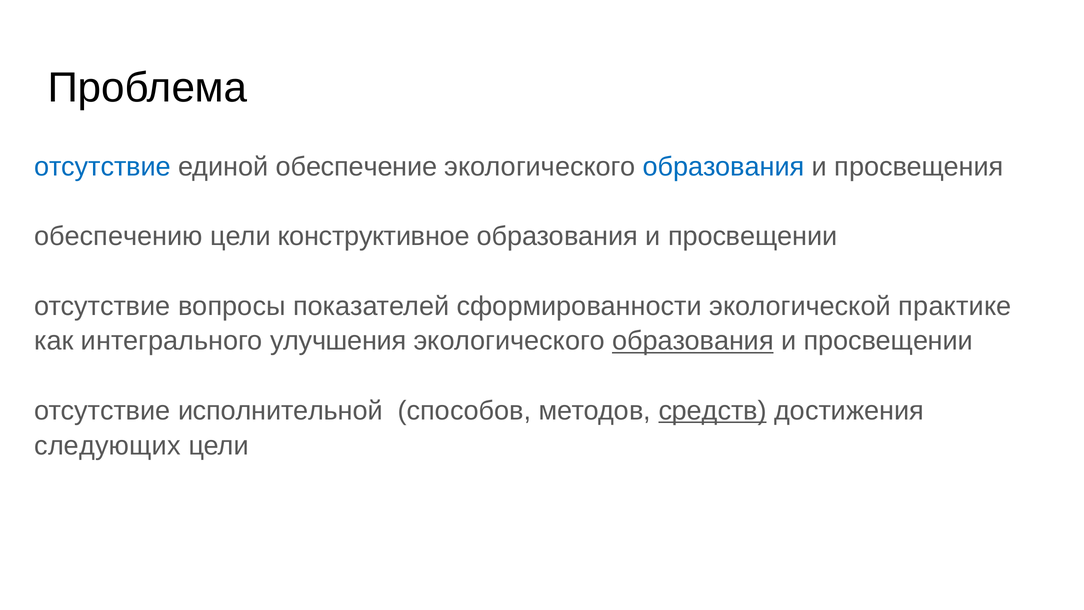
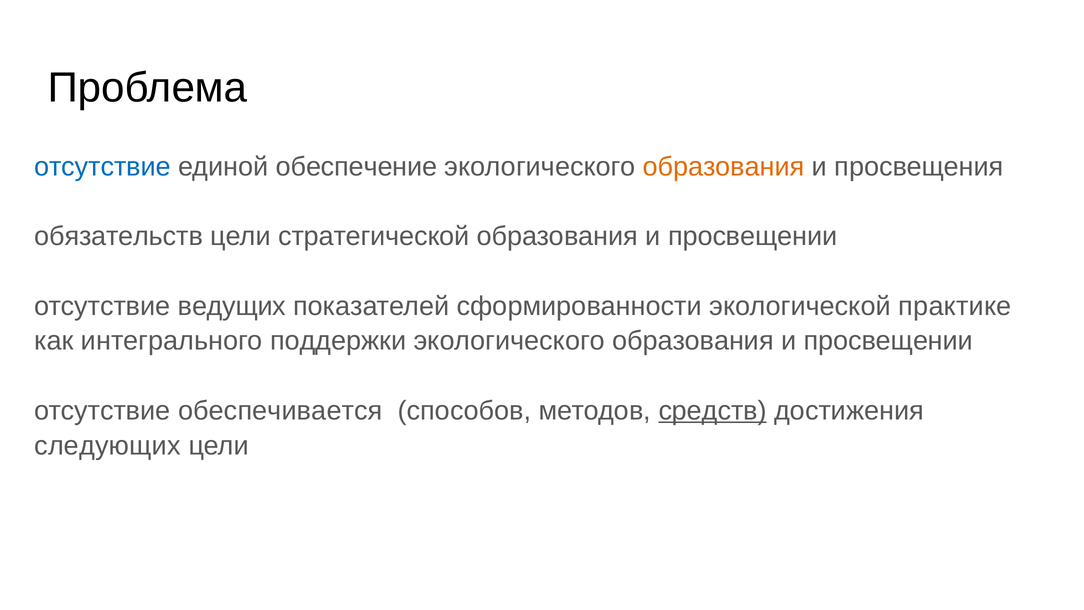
образования at (723, 167) colour: blue -> orange
обеспечению: обеспечению -> обязательств
конструктивное: конструктивное -> стратегической
вопросы: вопросы -> ведущих
улучшения: улучшения -> поддержки
образования at (693, 341) underline: present -> none
исполнительной: исполнительной -> обеспечивается
